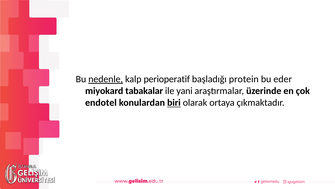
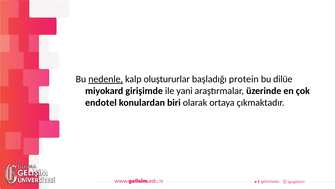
perioperatif: perioperatif -> oluştururlar
eder: eder -> dilüe
tabakalar: tabakalar -> girişimde
biri underline: present -> none
